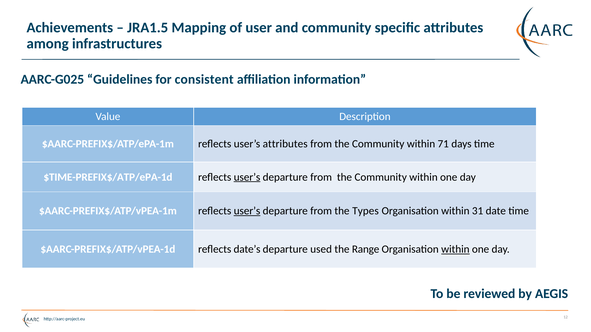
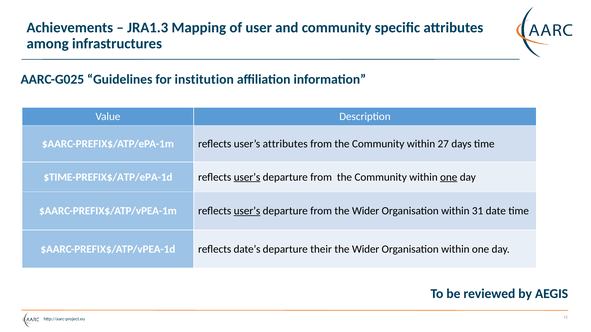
JRA1.5: JRA1.5 -> JRA1.3
consistent: consistent -> institution
71: 71 -> 27
one at (449, 177) underline: none -> present
from the Types: Types -> Wider
used: used -> their
Range at (366, 249): Range -> Wider
within at (455, 249) underline: present -> none
